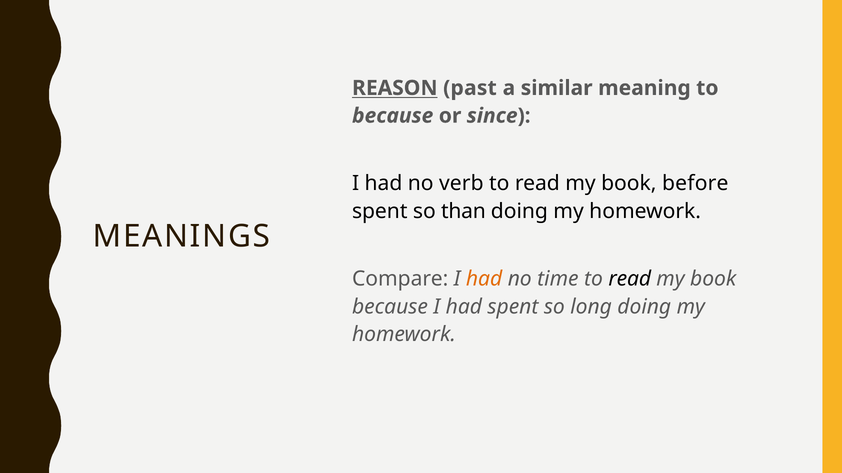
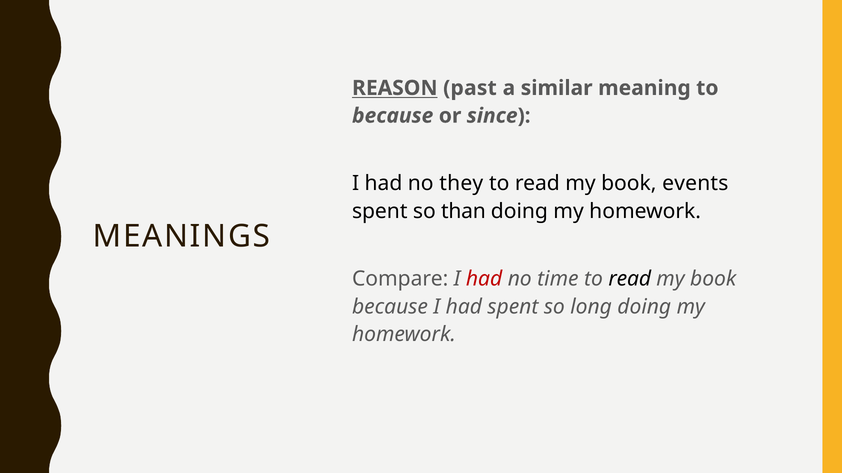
verb: verb -> they
before: before -> events
had at (484, 279) colour: orange -> red
